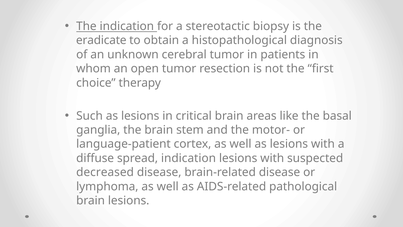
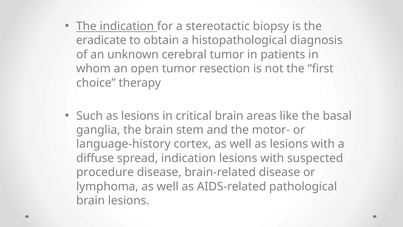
language-patient: language-patient -> language-history
decreased: decreased -> procedure
